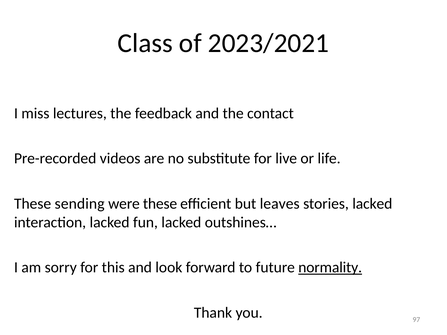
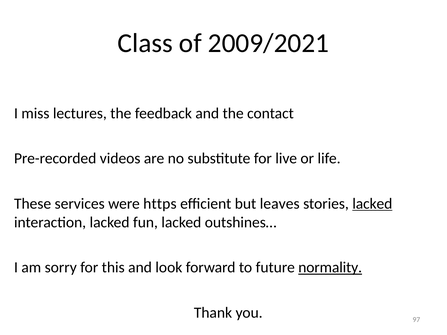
2023/2021: 2023/2021 -> 2009/2021
sending: sending -> services
were these: these -> https
lacked at (372, 204) underline: none -> present
